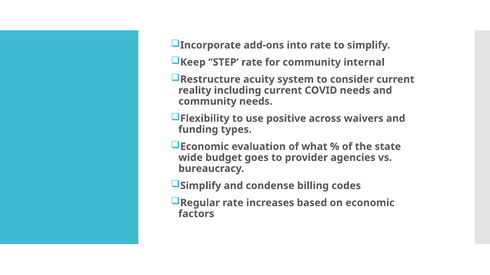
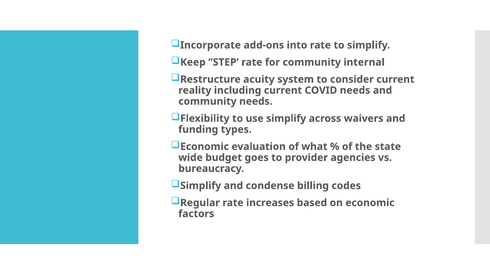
use positive: positive -> simplify
